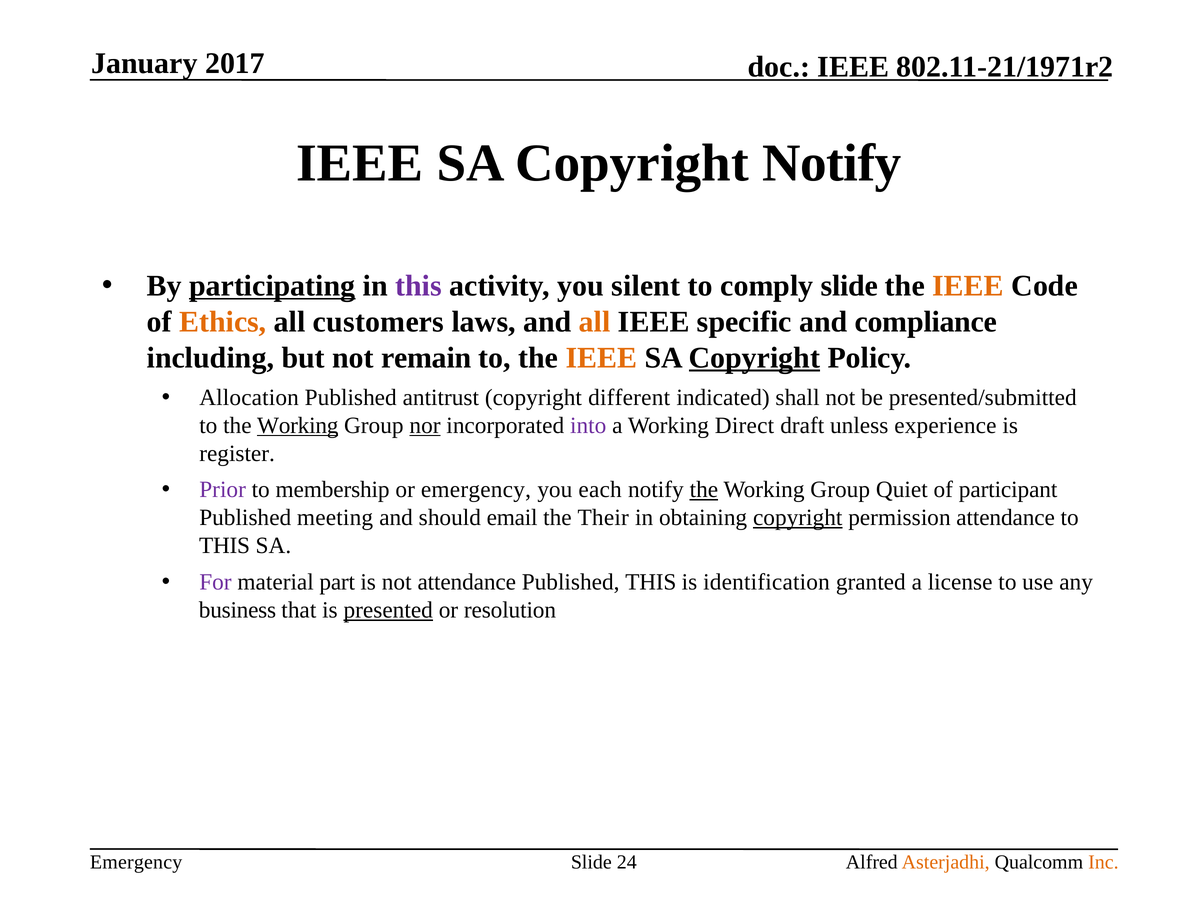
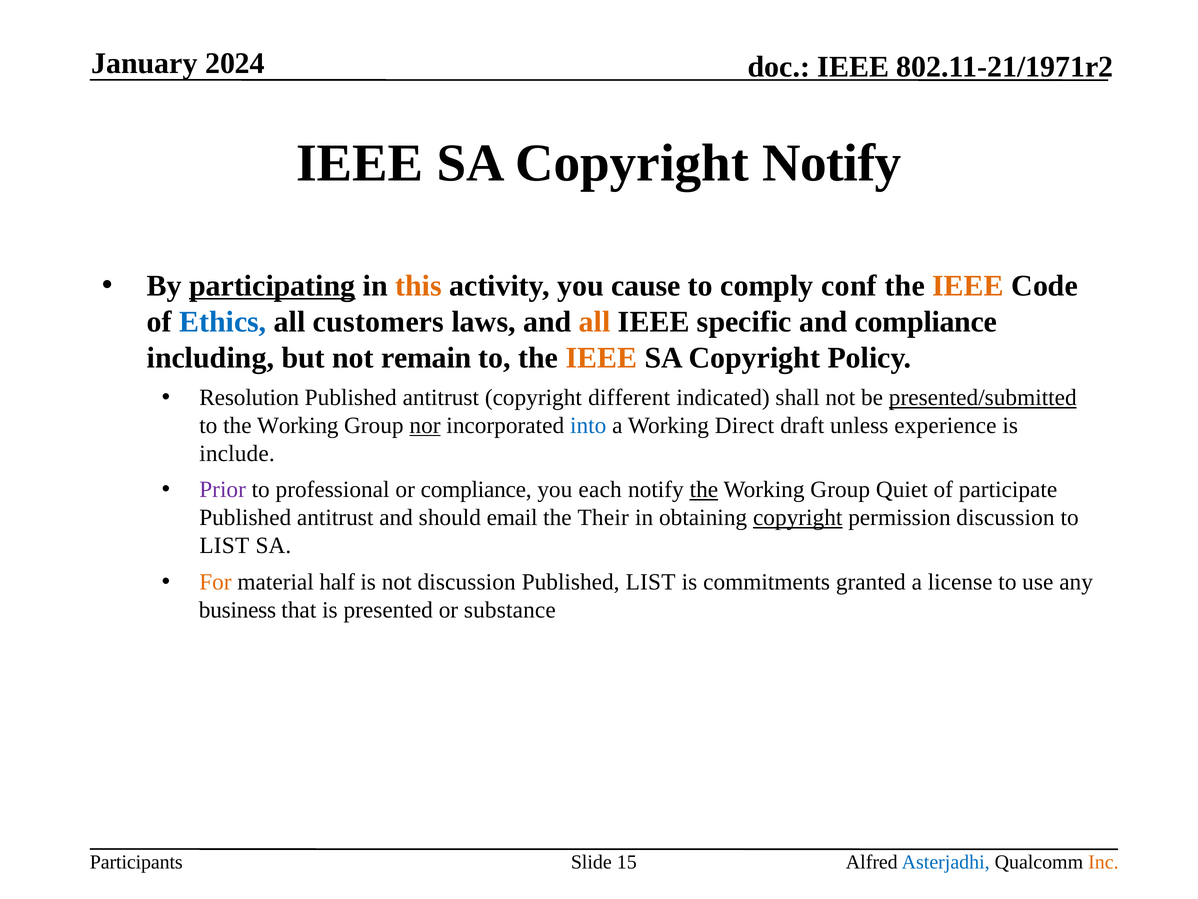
2017: 2017 -> 2024
this at (419, 286) colour: purple -> orange
silent: silent -> cause
comply slide: slide -> conf
Ethics colour: orange -> blue
Copyright at (754, 358) underline: present -> none
Allocation: Allocation -> Resolution
presented/submitted underline: none -> present
Working at (298, 425) underline: present -> none
into colour: purple -> blue
register: register -> include
membership: membership -> professional
or emergency: emergency -> compliance
participant: participant -> participate
meeting at (335, 517): meeting -> antitrust
permission attendance: attendance -> discussion
THIS at (225, 545): THIS -> LIST
For colour: purple -> orange
part: part -> half
not attendance: attendance -> discussion
Published THIS: THIS -> LIST
identification: identification -> commitments
presented underline: present -> none
resolution: resolution -> substance
Emergency at (136, 862): Emergency -> Participants
24: 24 -> 15
Asterjadhi colour: orange -> blue
